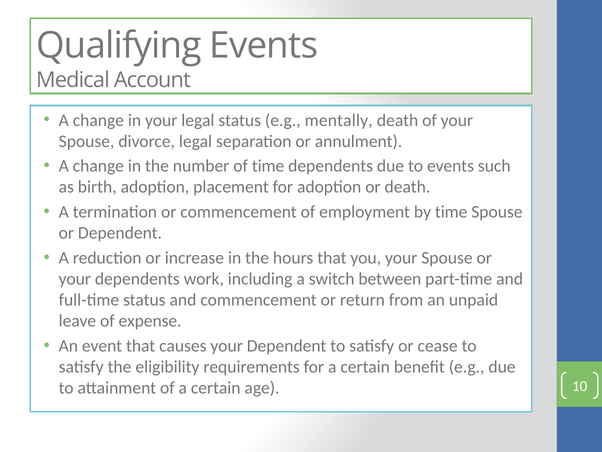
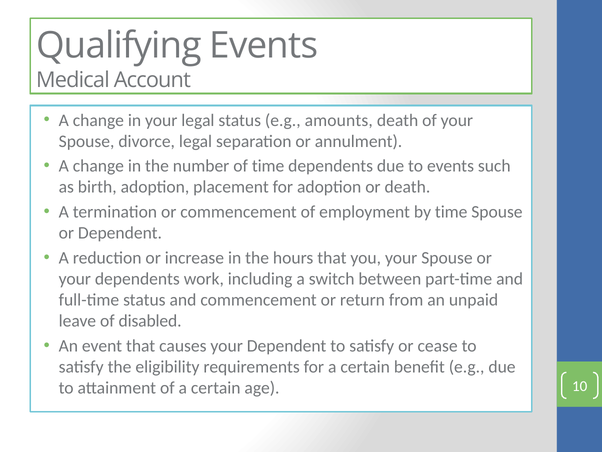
mentally: mentally -> amounts
expense: expense -> disabled
